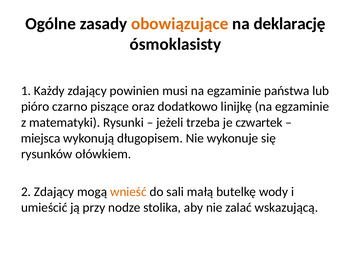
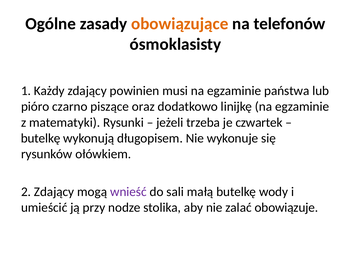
deklarację: deklarację -> telefonów
miejsca at (41, 138): miejsca -> butelkę
wnieść colour: orange -> purple
wskazującą: wskazującą -> obowiązuje
